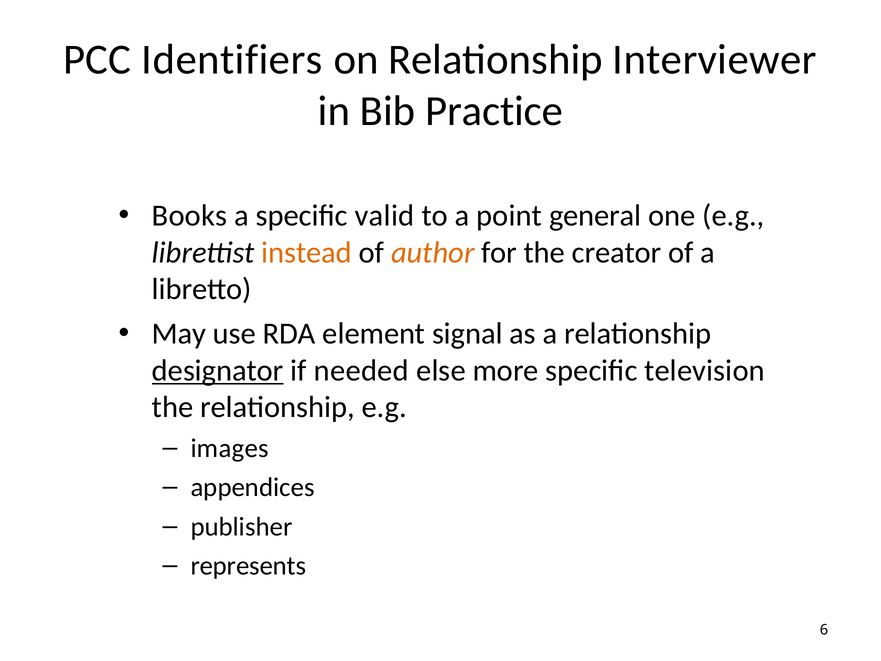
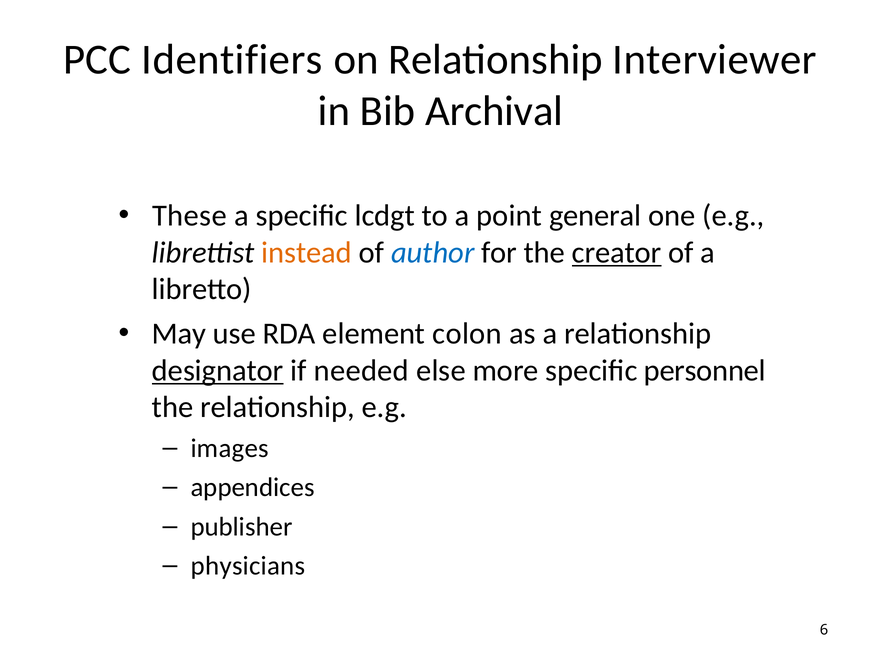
Practice: Practice -> Archival
Books: Books -> These
valid: valid -> lcdgt
author colour: orange -> blue
creator underline: none -> present
signal: signal -> colon
television: television -> personnel
represents: represents -> physicians
